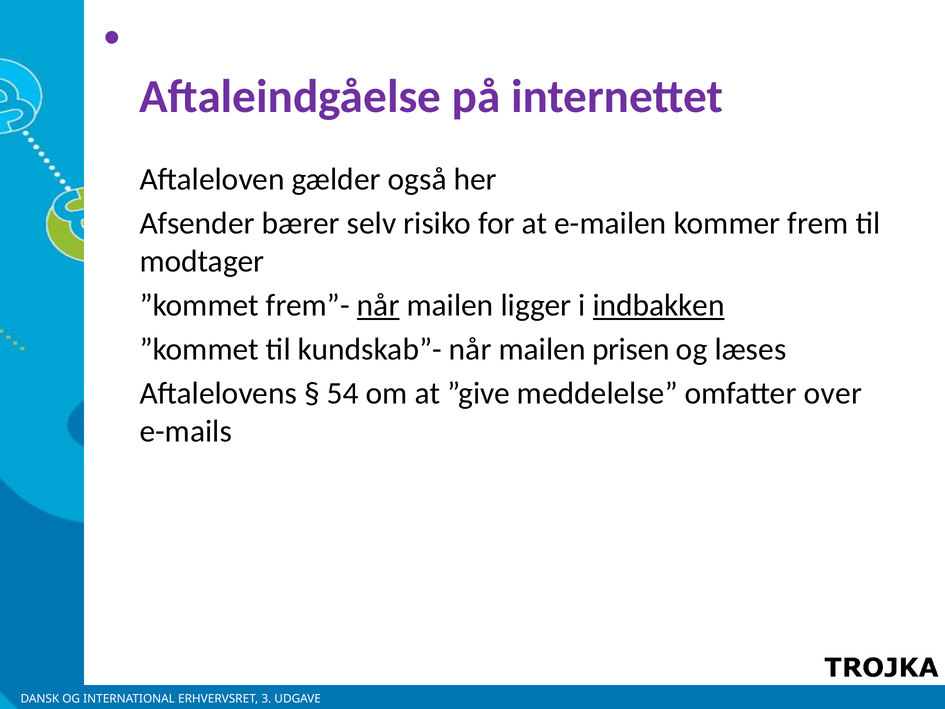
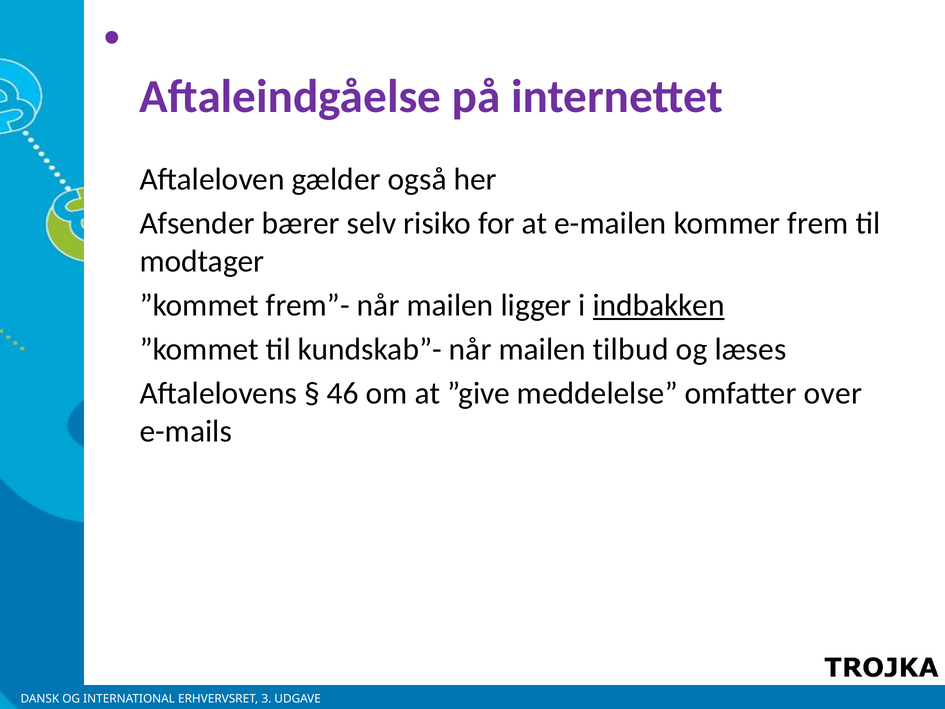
når at (378, 305) underline: present -> none
prisen: prisen -> tilbud
54: 54 -> 46
